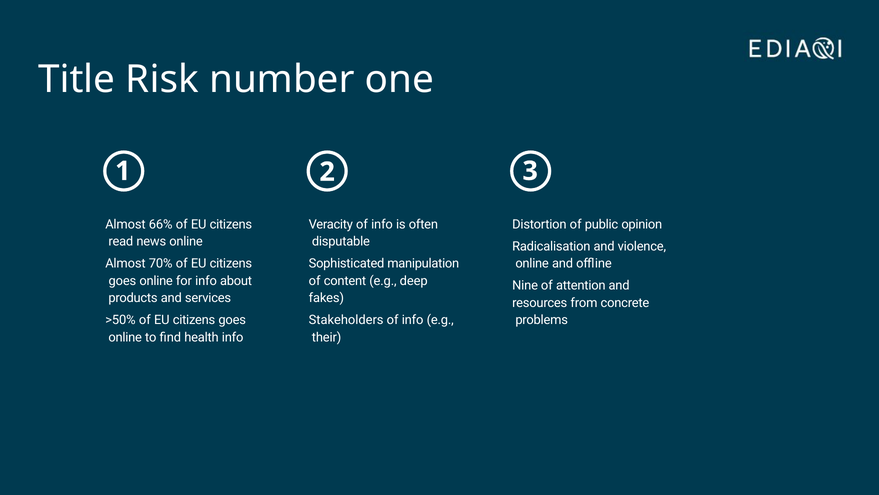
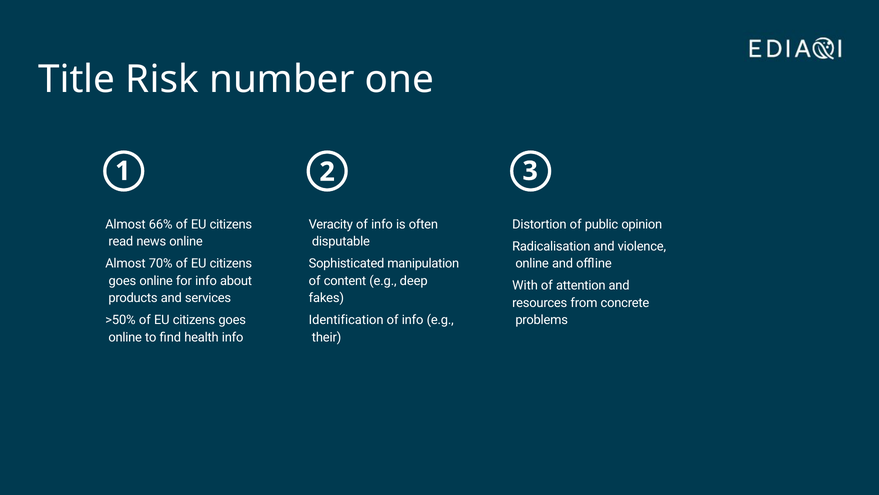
Nine: Nine -> With
Stakeholders: Stakeholders -> Identification
